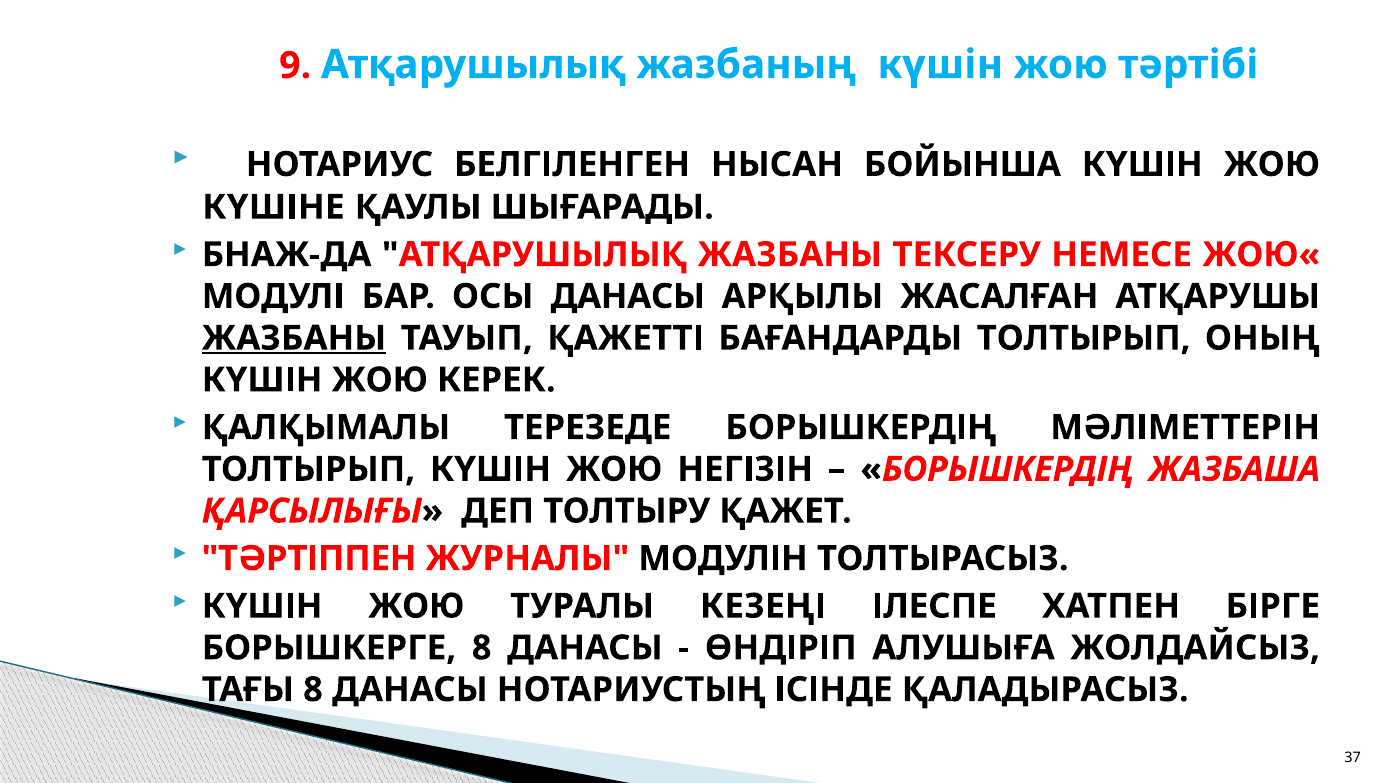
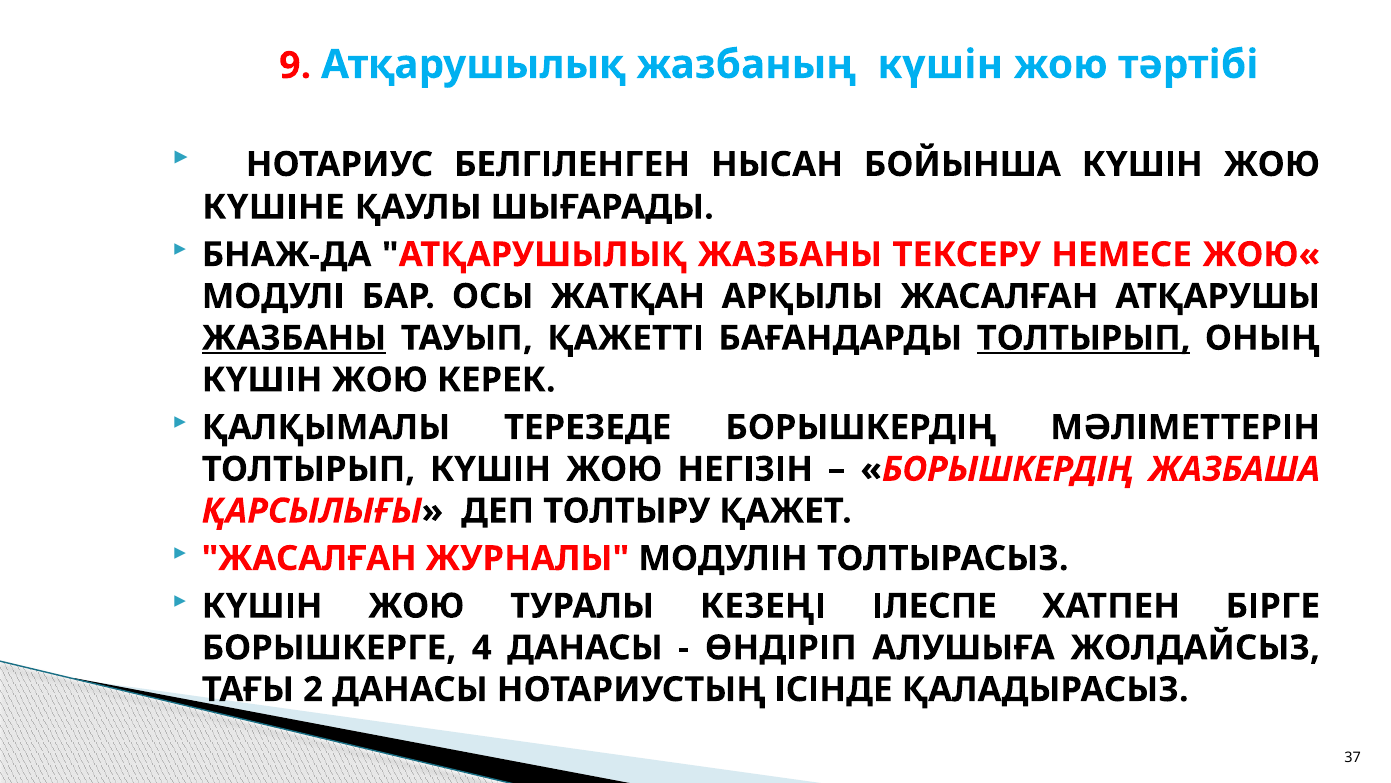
ОСЫ ДАНАСЫ: ДАНАСЫ -> ЖАТҚАН
ТОЛТЫРЫП at (1084, 338) underline: none -> present
ТӘРТІППЕН at (309, 558): ТӘРТІППЕН -> ЖАСАЛҒАН
БОРЫШКЕРГЕ 8: 8 -> 4
ТАҒЫ 8: 8 -> 2
